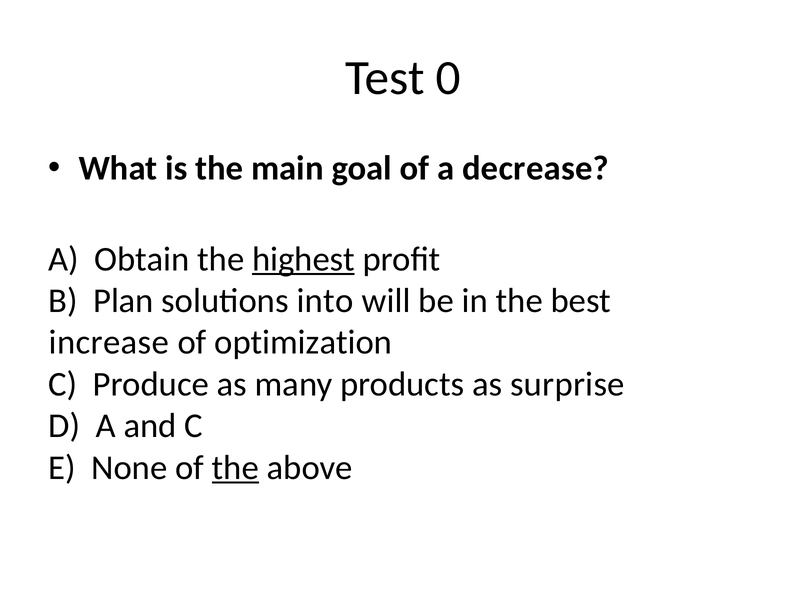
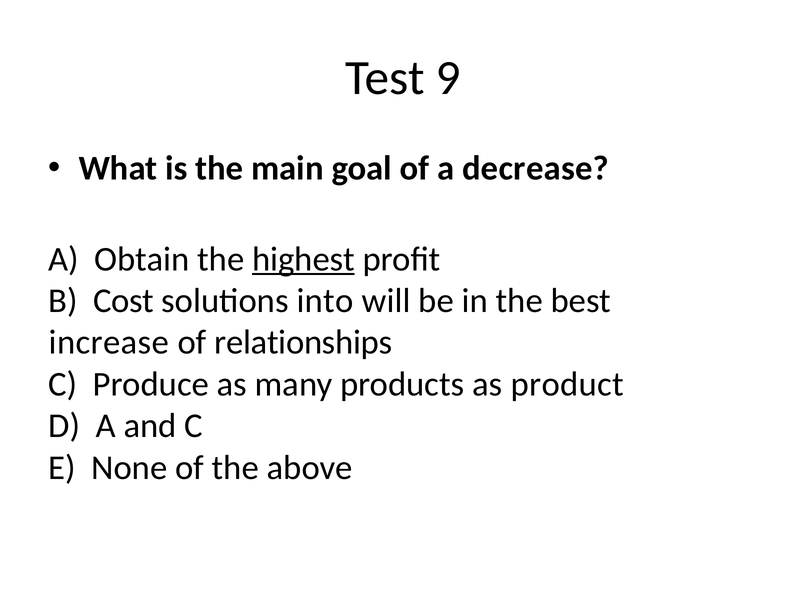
0: 0 -> 9
Plan: Plan -> Cost
optimization: optimization -> relationships
surprise: surprise -> product
the at (235, 467) underline: present -> none
